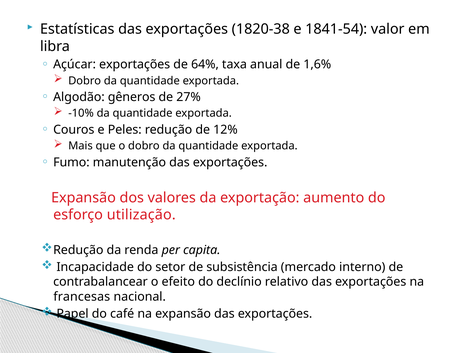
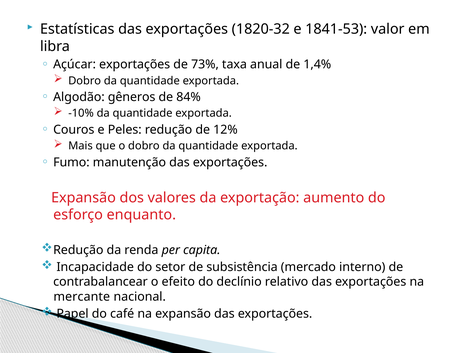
1820-38: 1820-38 -> 1820-32
1841-54: 1841-54 -> 1841-53
64%: 64% -> 73%
1,6%: 1,6% -> 1,4%
27%: 27% -> 84%
utilização: utilização -> enquanto
francesas: francesas -> mercante
